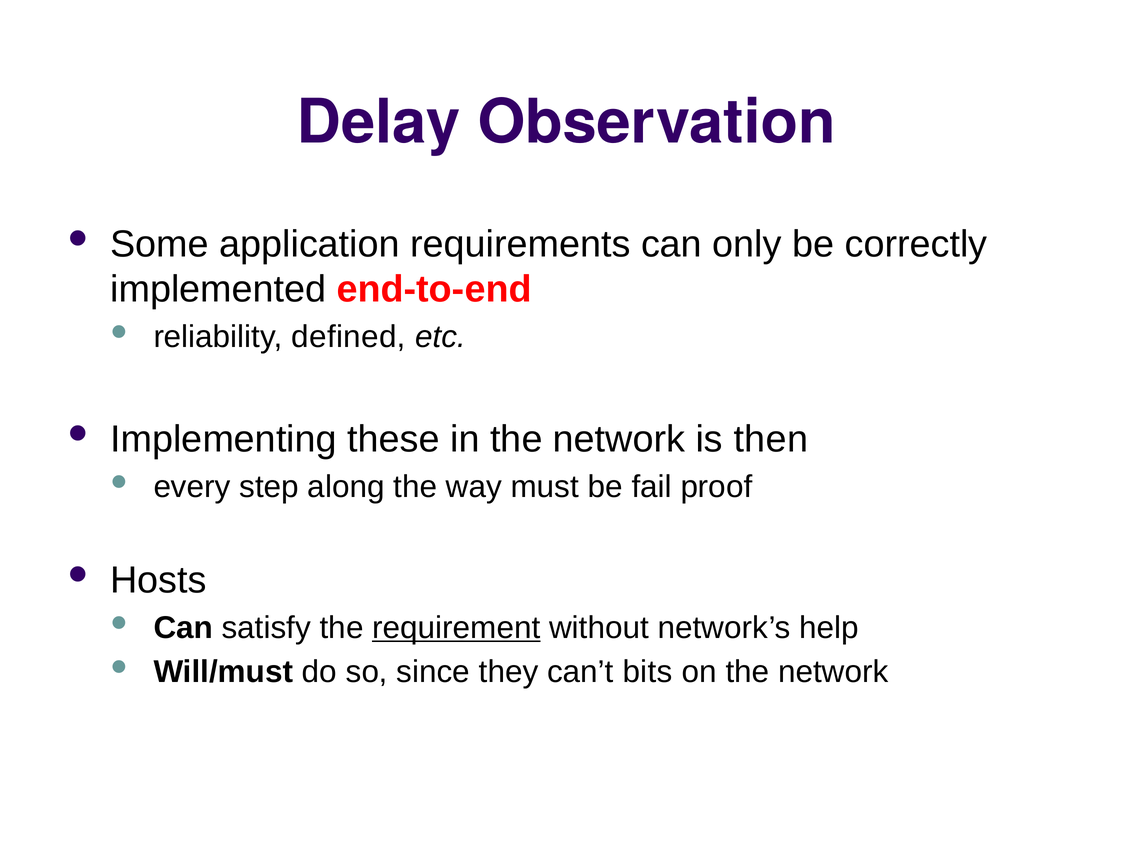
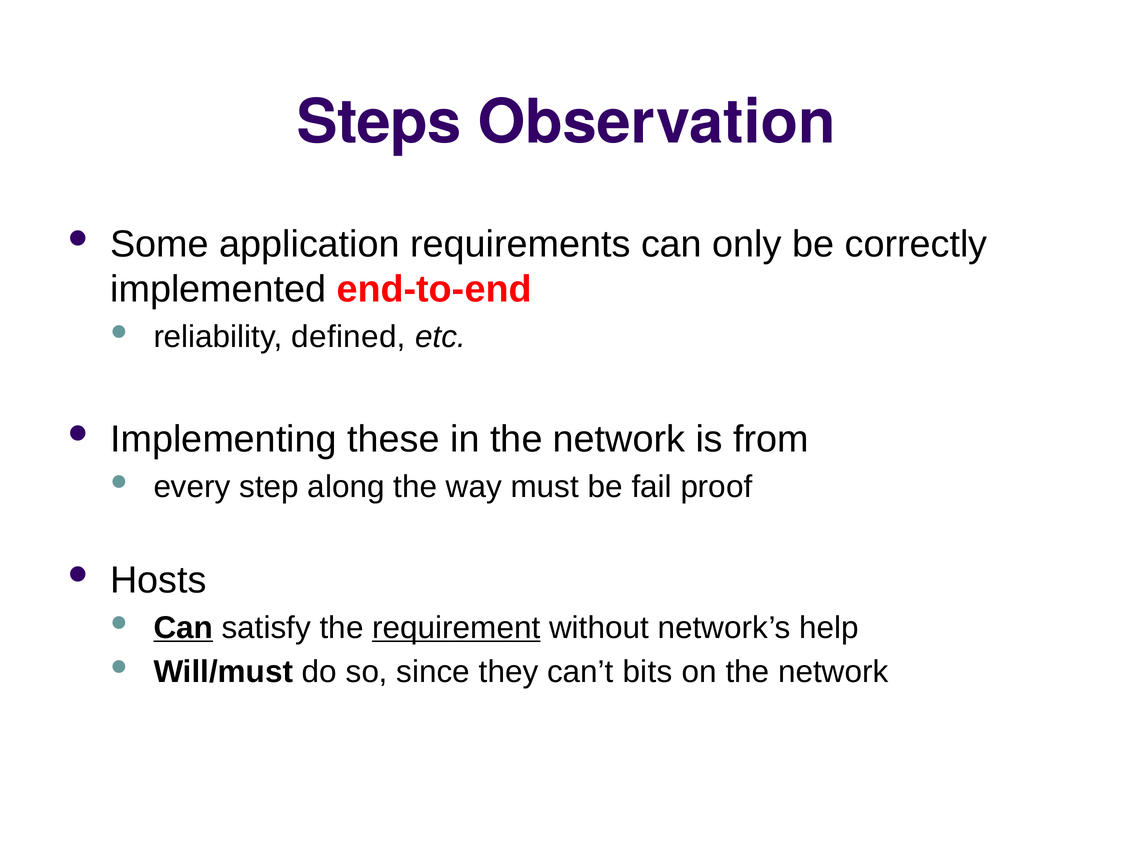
Delay: Delay -> Steps
then: then -> from
Can at (183, 628) underline: none -> present
